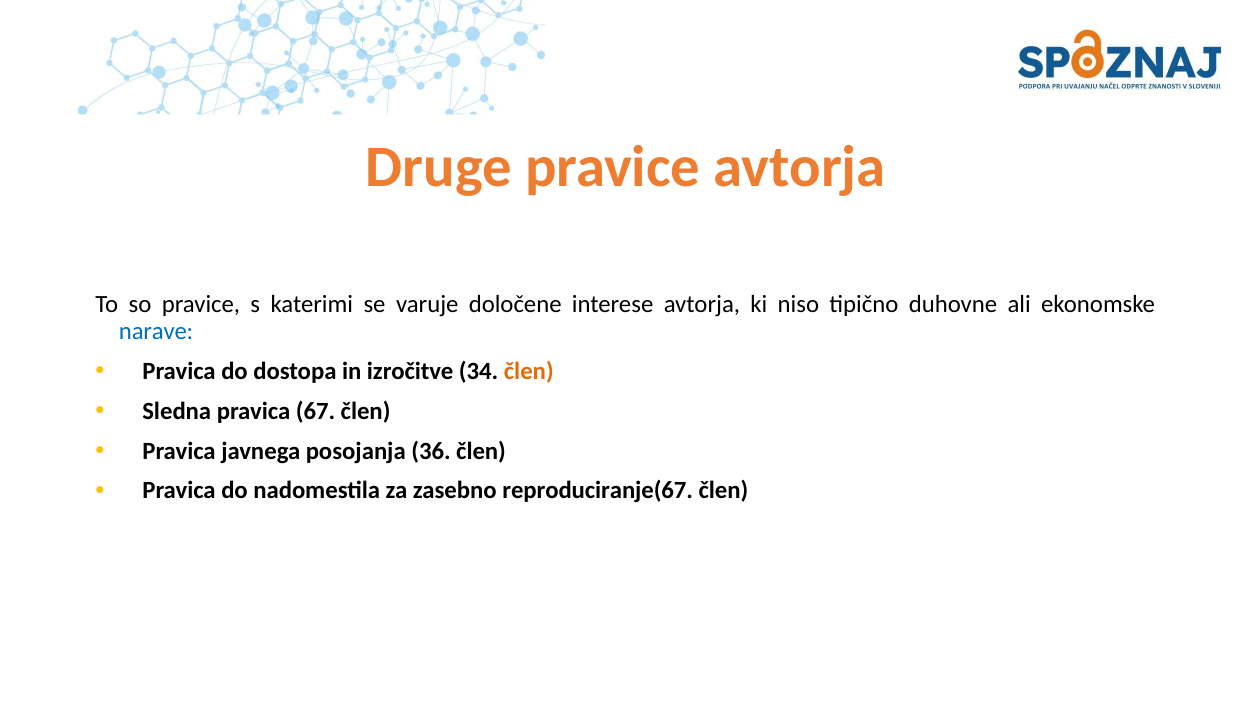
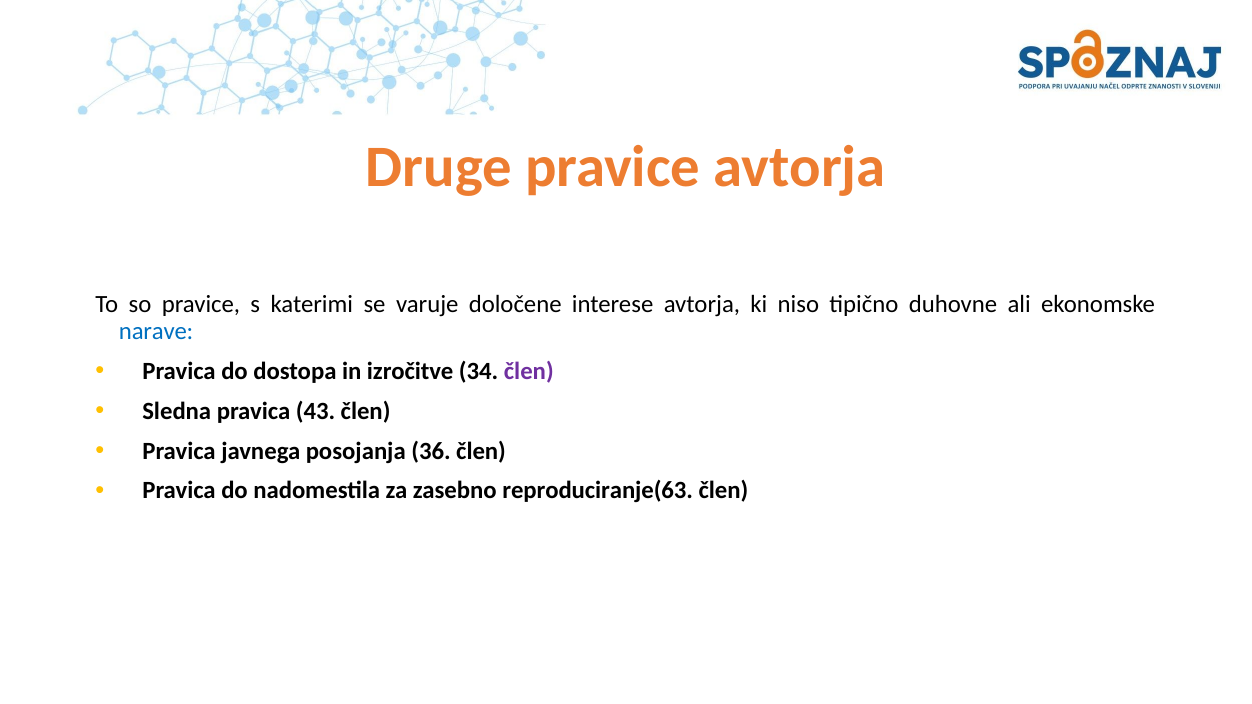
člen at (529, 371) colour: orange -> purple
67: 67 -> 43
reproduciranje(67: reproduciranje(67 -> reproduciranje(63
